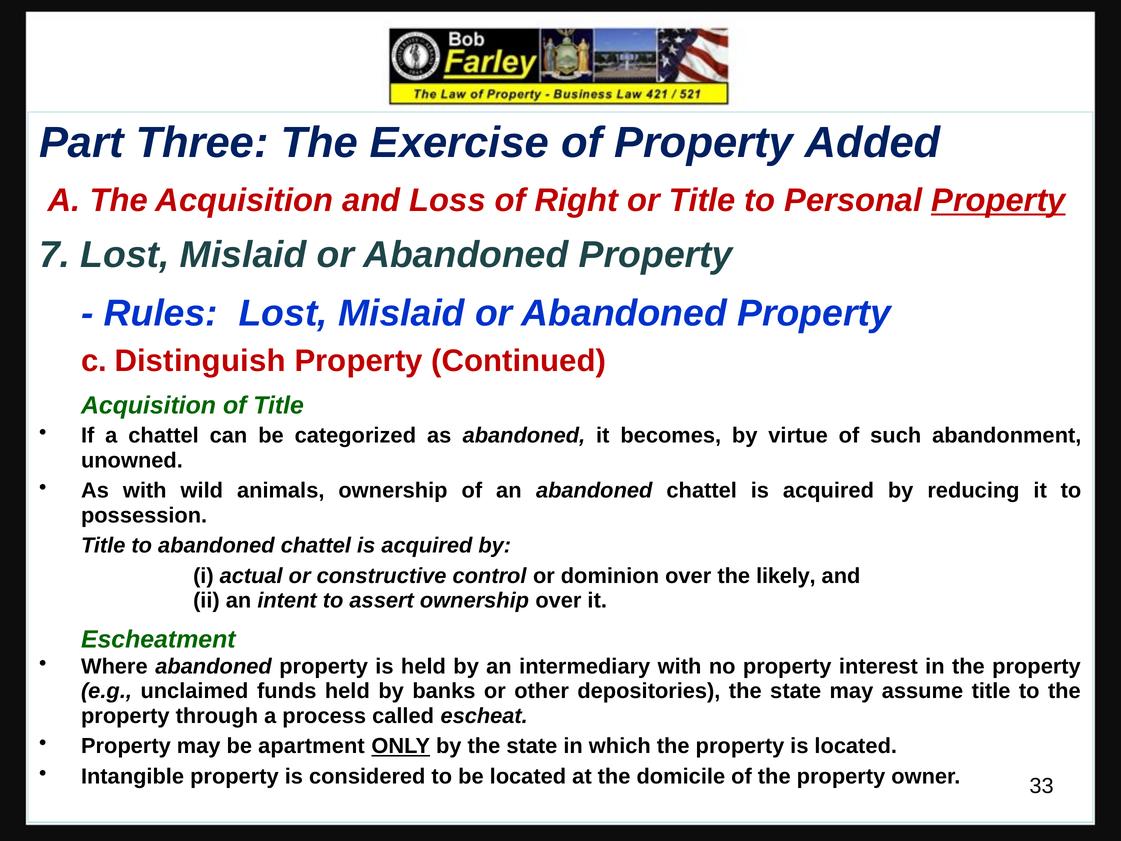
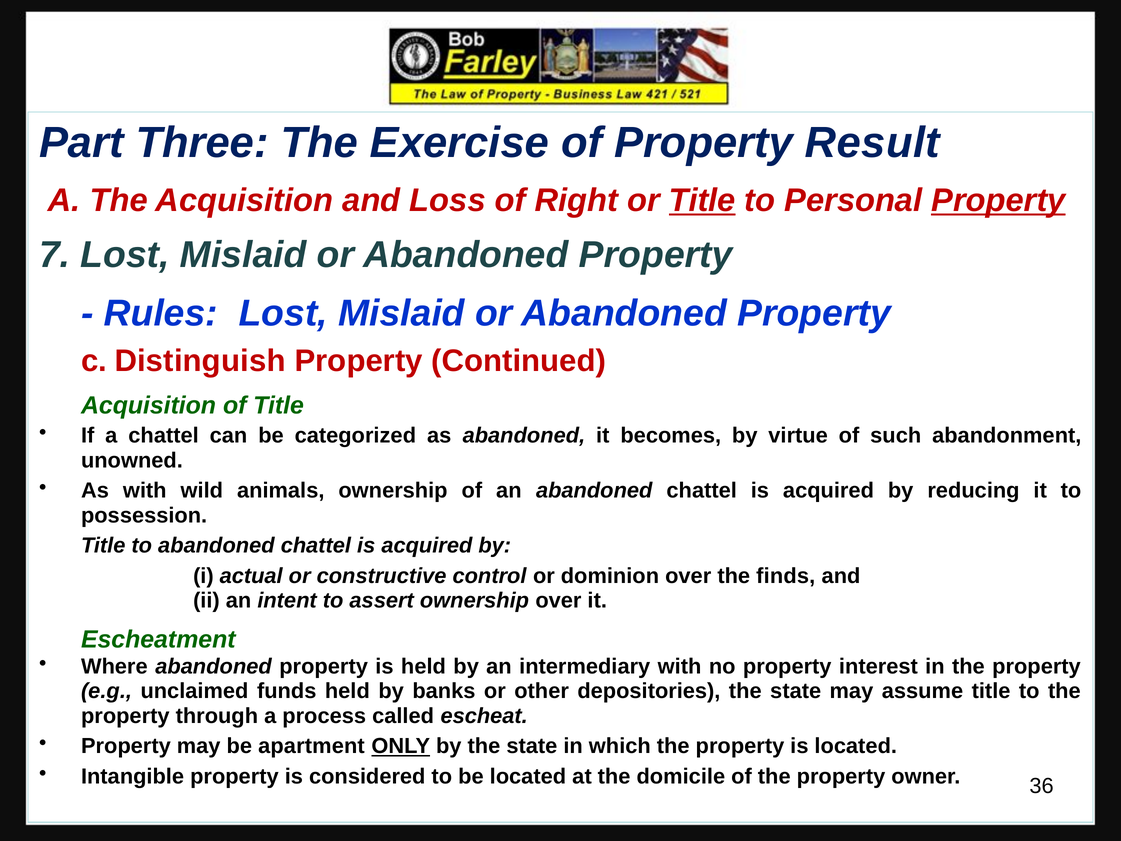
Added: Added -> Result
Title at (702, 201) underline: none -> present
likely: likely -> finds
33: 33 -> 36
